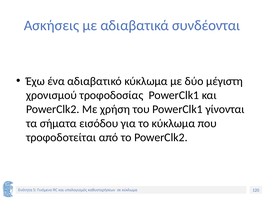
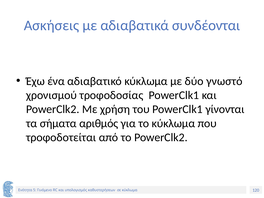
μέγιστη: μέγιστη -> γνωστό
εισόδου: εισόδου -> αριθμός
